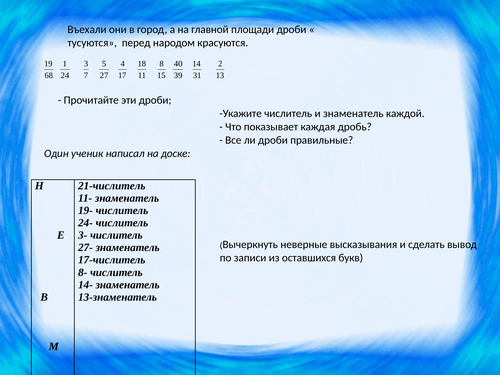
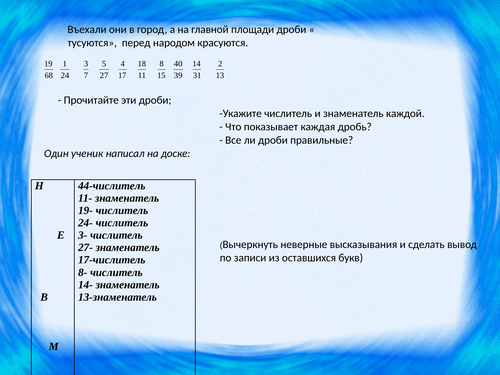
21-числитель: 21-числитель -> 44-числитель
